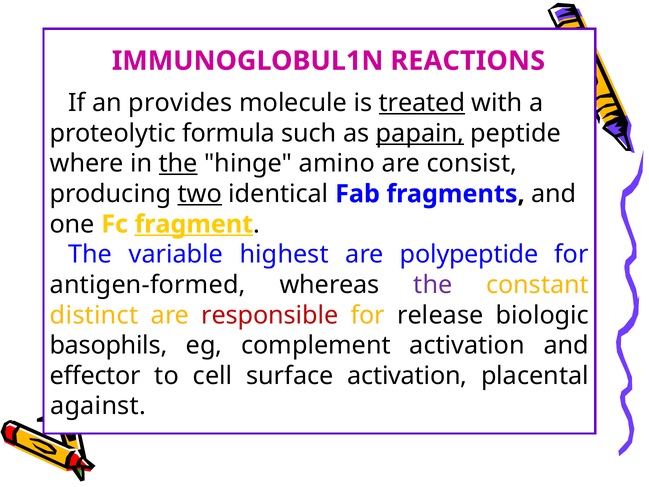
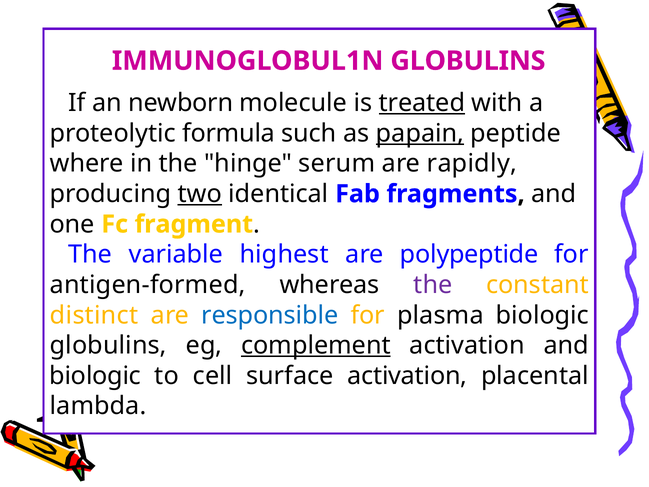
IMMUNOGLOBUL1N REACTIONS: REACTIONS -> GLOBULINS
provides: provides -> newborn
the at (178, 164) underline: present -> none
amino: amino -> serum
consist: consist -> rapidly
fragment underline: present -> none
responsible colour: red -> blue
release: release -> plasma
basophils at (108, 345): basophils -> globulins
complement underline: none -> present
effector at (95, 376): effector -> biologic
against: against -> lambda
